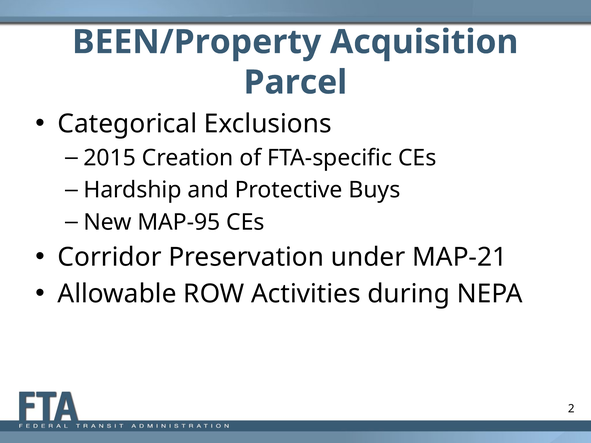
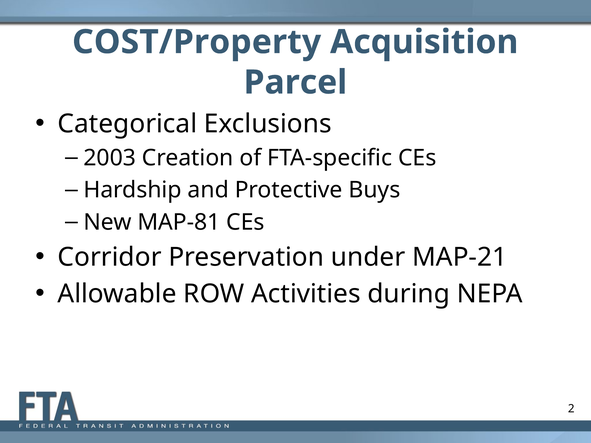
BEEN/Property: BEEN/Property -> COST/Property
2015: 2015 -> 2003
MAP-95: MAP-95 -> MAP-81
